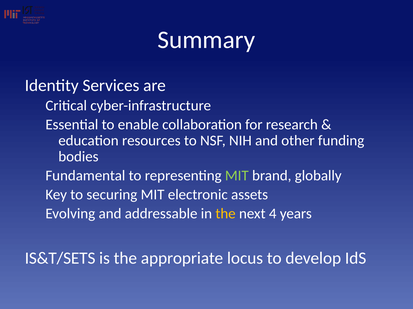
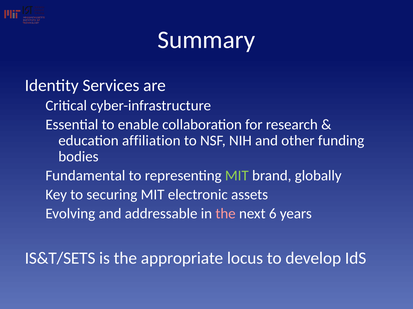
resources: resources -> affiliation
the at (226, 214) colour: yellow -> pink
4: 4 -> 6
